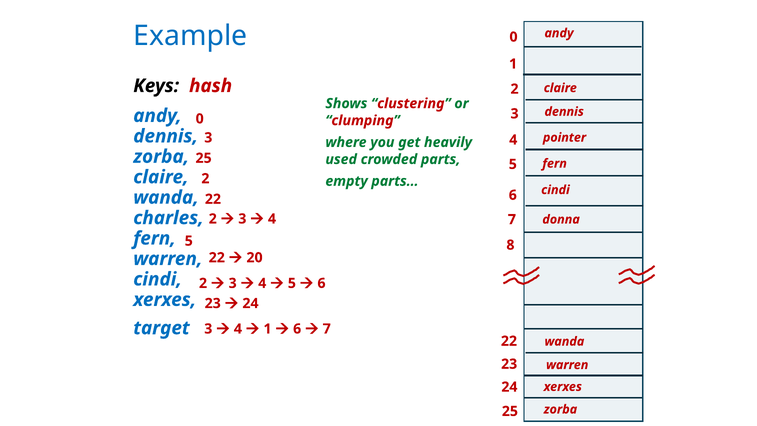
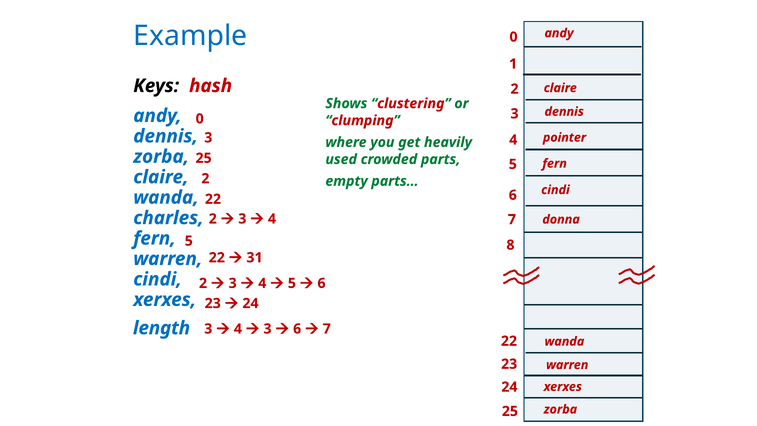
20: 20 -> 31
target: target -> length
1 at (268, 329): 1 -> 3
